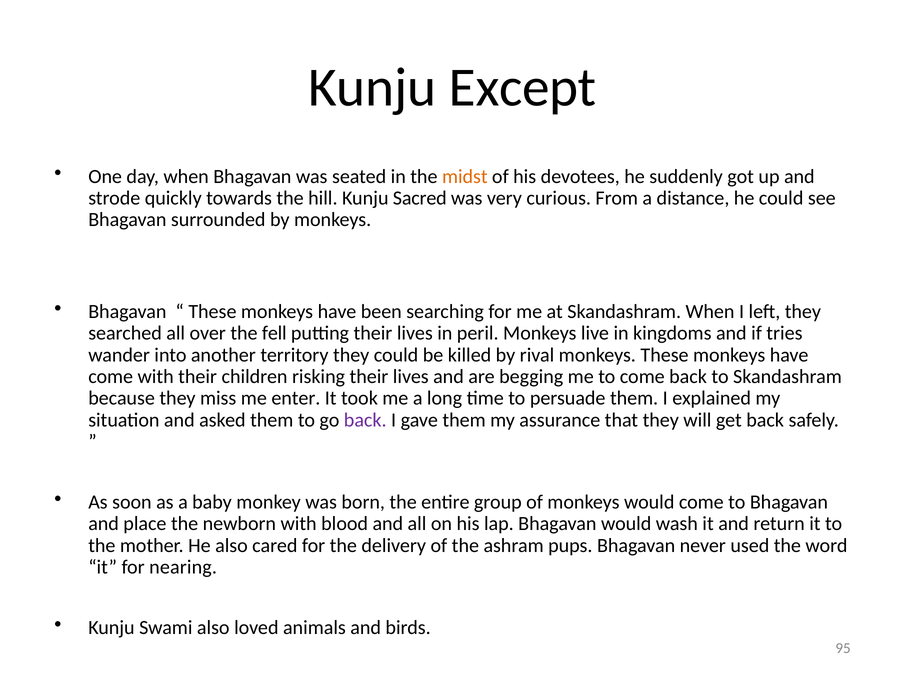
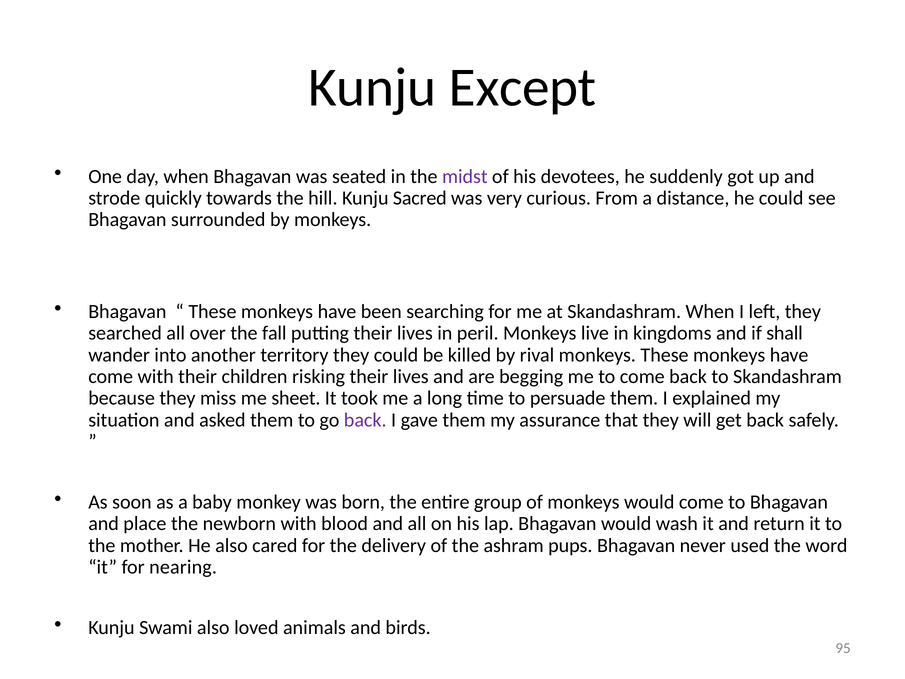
midst colour: orange -> purple
fell: fell -> fall
tries: tries -> shall
enter: enter -> sheet
